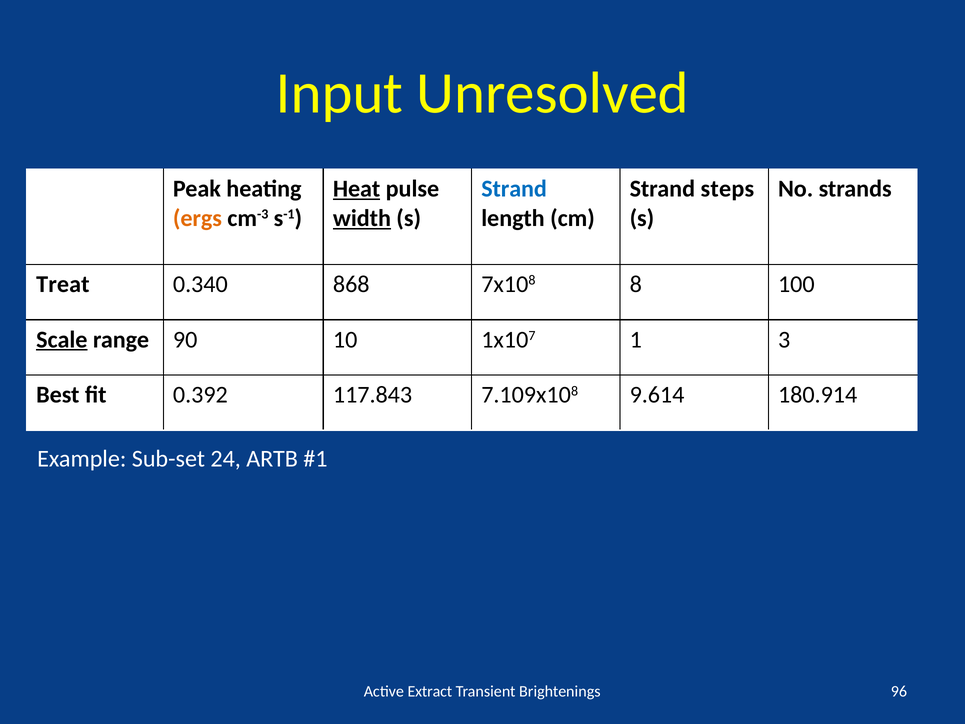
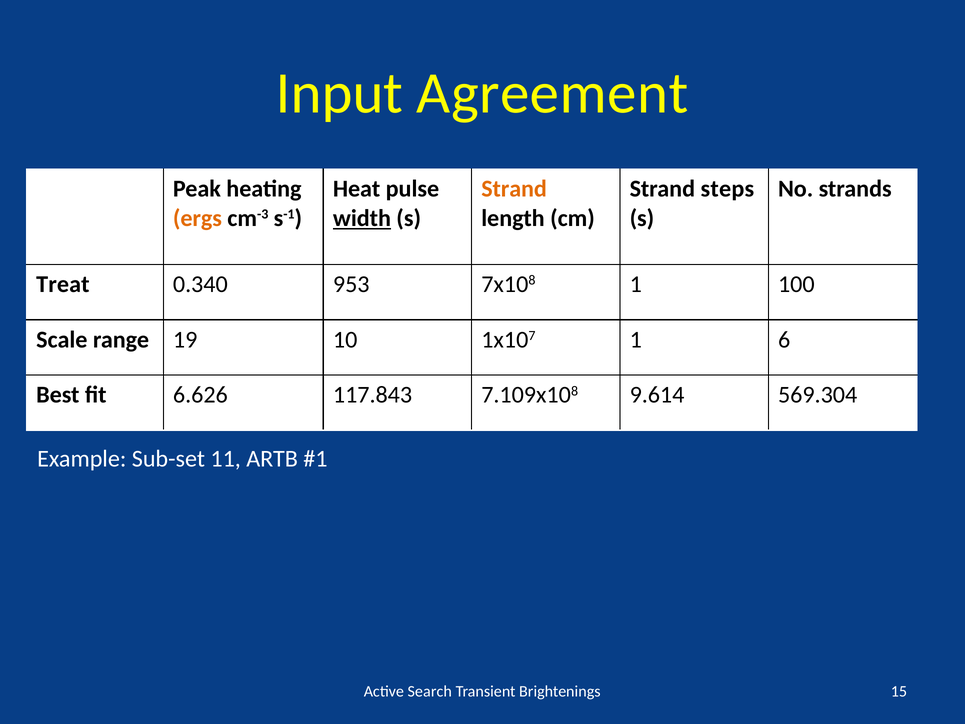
Unresolved: Unresolved -> Agreement
Heat underline: present -> none
Strand at (514, 189) colour: blue -> orange
868: 868 -> 953
7x108 8: 8 -> 1
Scale underline: present -> none
90: 90 -> 19
3: 3 -> 6
0.392: 0.392 -> 6.626
180.914: 180.914 -> 569.304
24: 24 -> 11
Extract: Extract -> Search
96: 96 -> 15
